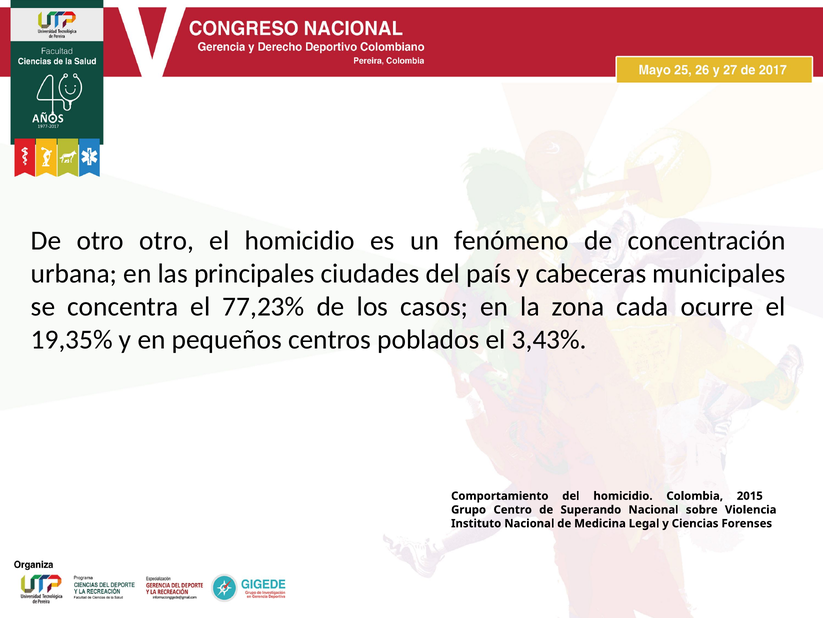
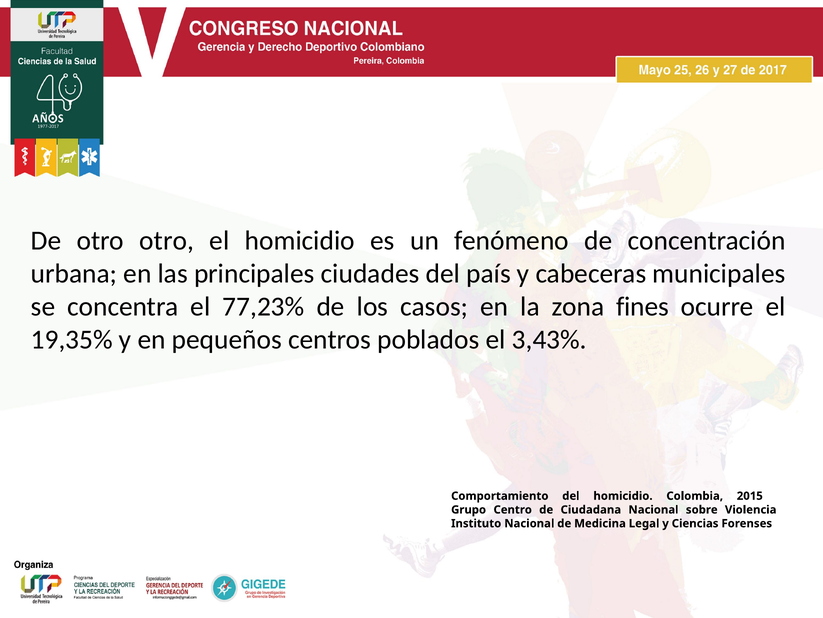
cada: cada -> fines
Superando: Superando -> Ciudadana
